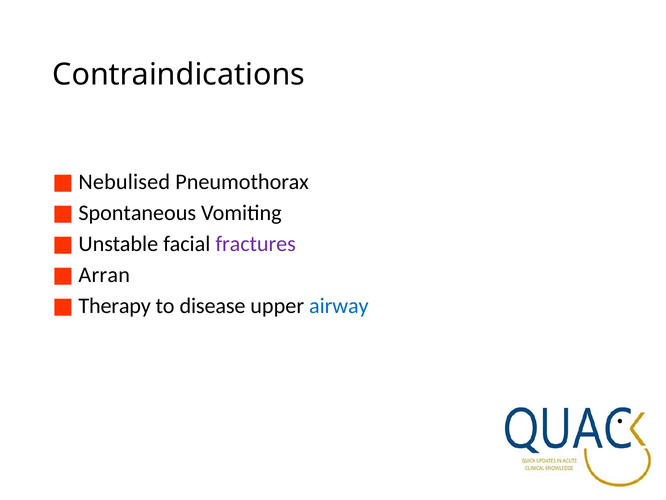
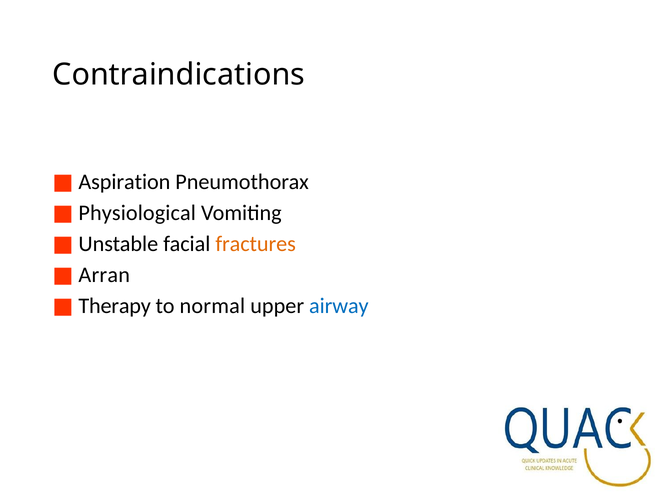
Nebulised: Nebulised -> Aspiration
Spontaneous: Spontaneous -> Physiological
fractures colour: purple -> orange
disease: disease -> normal
